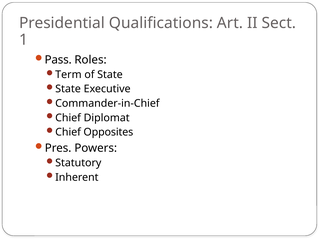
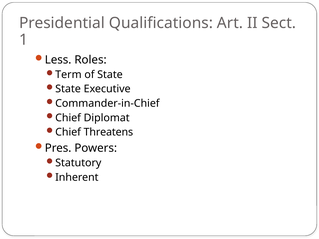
Pass: Pass -> Less
Opposites: Opposites -> Threatens
